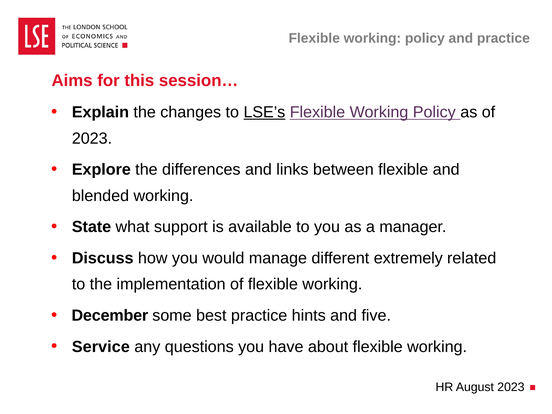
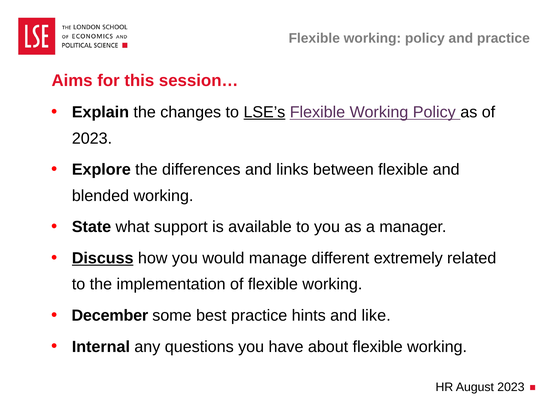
Discuss underline: none -> present
five: five -> like
Service: Service -> Internal
